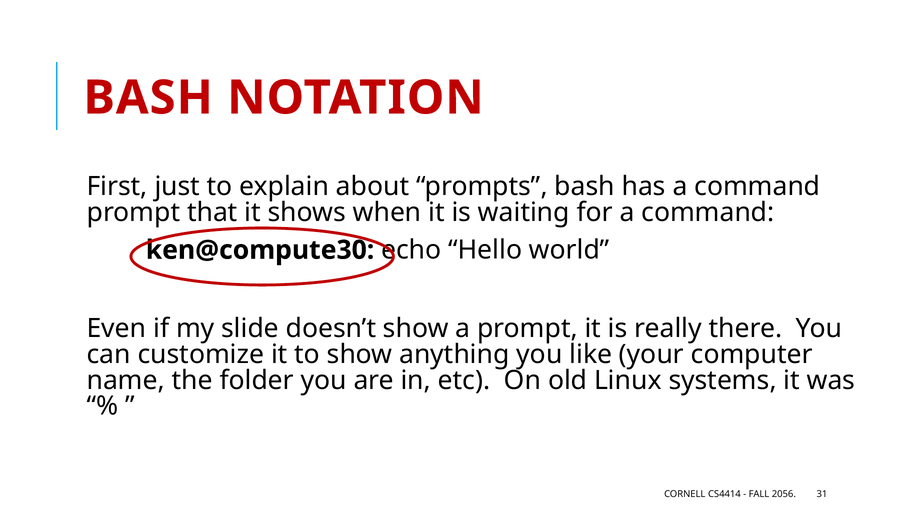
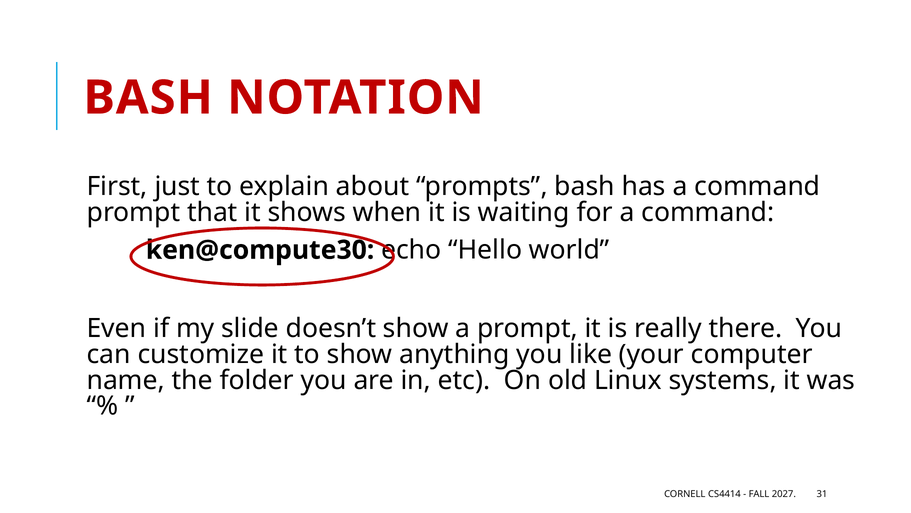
2056: 2056 -> 2027
